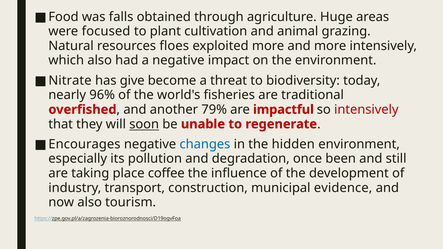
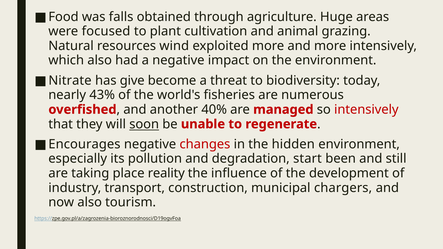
floes: floes -> wind
96%: 96% -> 43%
traditional: traditional -> numerous
79%: 79% -> 40%
impactful: impactful -> managed
changes colour: blue -> red
once: once -> start
coffee: coffee -> reality
evidence: evidence -> chargers
